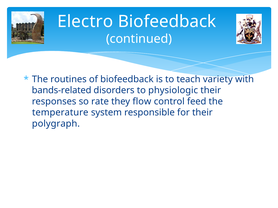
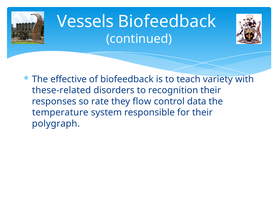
Electro: Electro -> Vessels
routines: routines -> effective
bands-related: bands-related -> these-related
physiologic: physiologic -> recognition
feed: feed -> data
